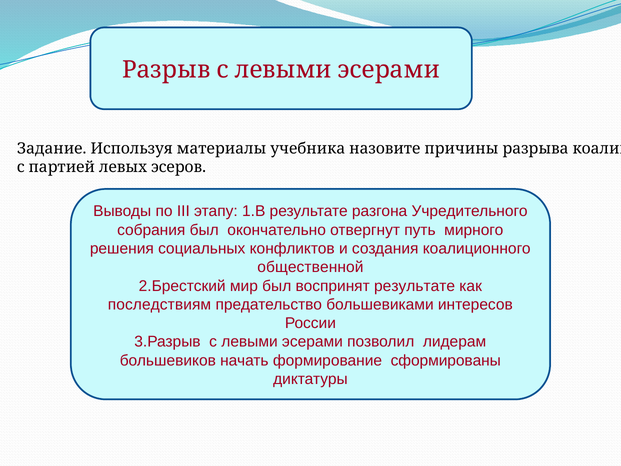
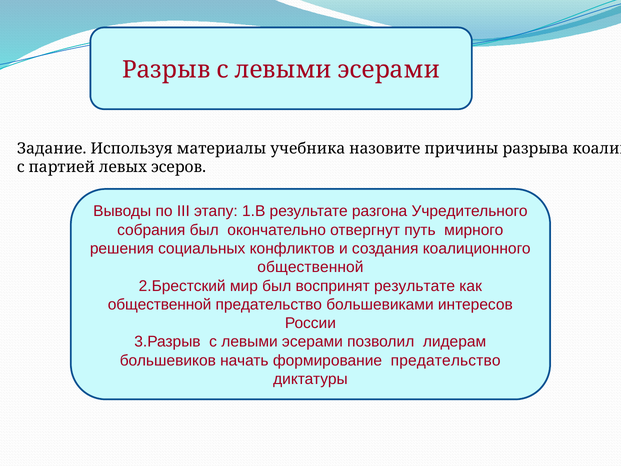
последствиям at (159, 304): последствиям -> общественной
формирование сформированы: сформированы -> предательство
